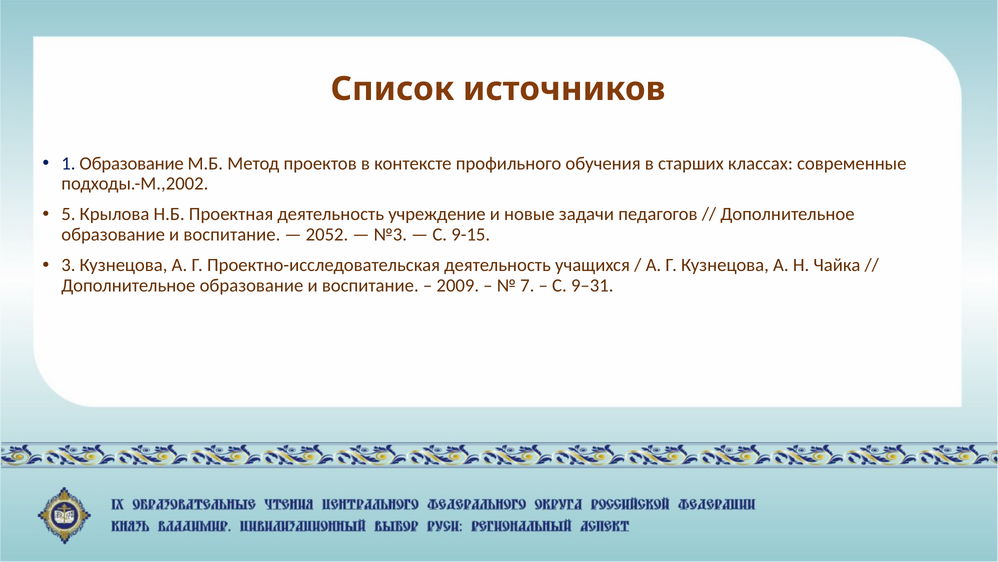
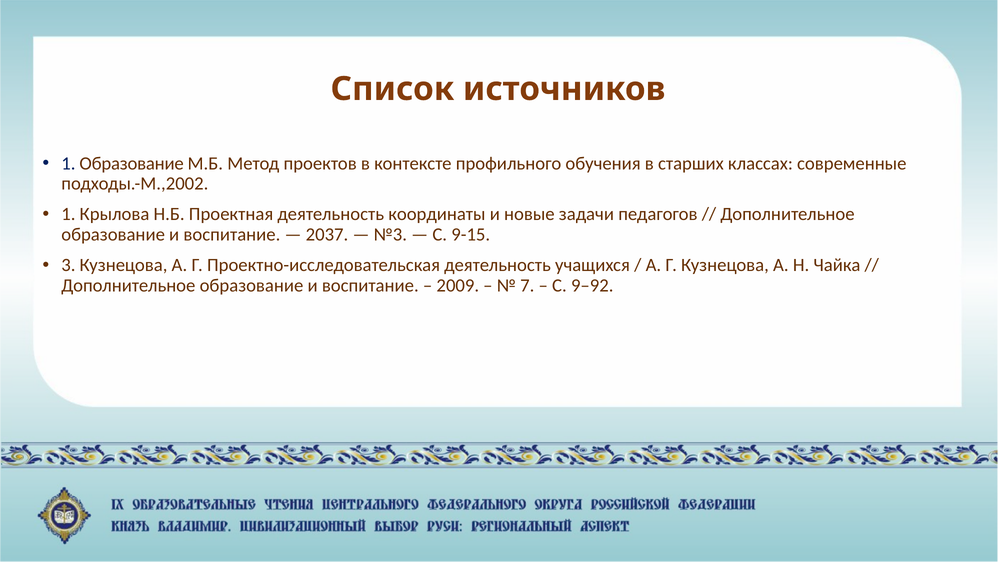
5 at (68, 214): 5 -> 1
учреждение: учреждение -> координаты
2052: 2052 -> 2037
9–31: 9–31 -> 9–92
